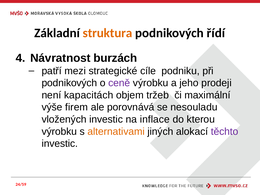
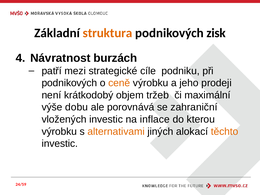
řídí: řídí -> zisk
ceně colour: purple -> orange
kapacitách: kapacitách -> krátkodobý
firem: firem -> dobu
nesouladu: nesouladu -> zahraniční
těchto colour: purple -> orange
